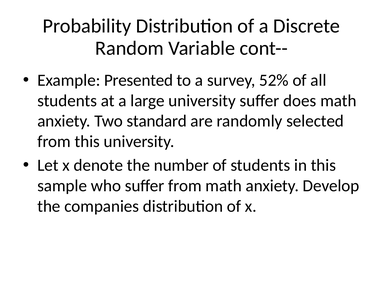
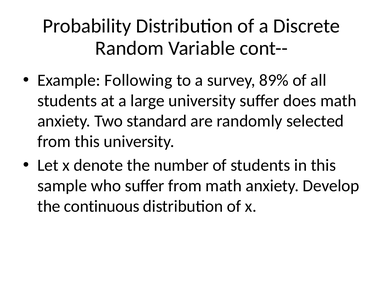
Presented: Presented -> Following
52%: 52% -> 89%
companies: companies -> continuous
